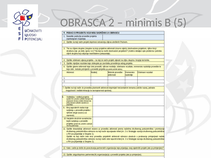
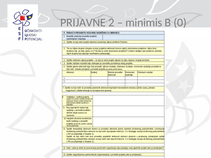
OBRASCA: OBRASCA -> PRIJAVNE
5: 5 -> 0
